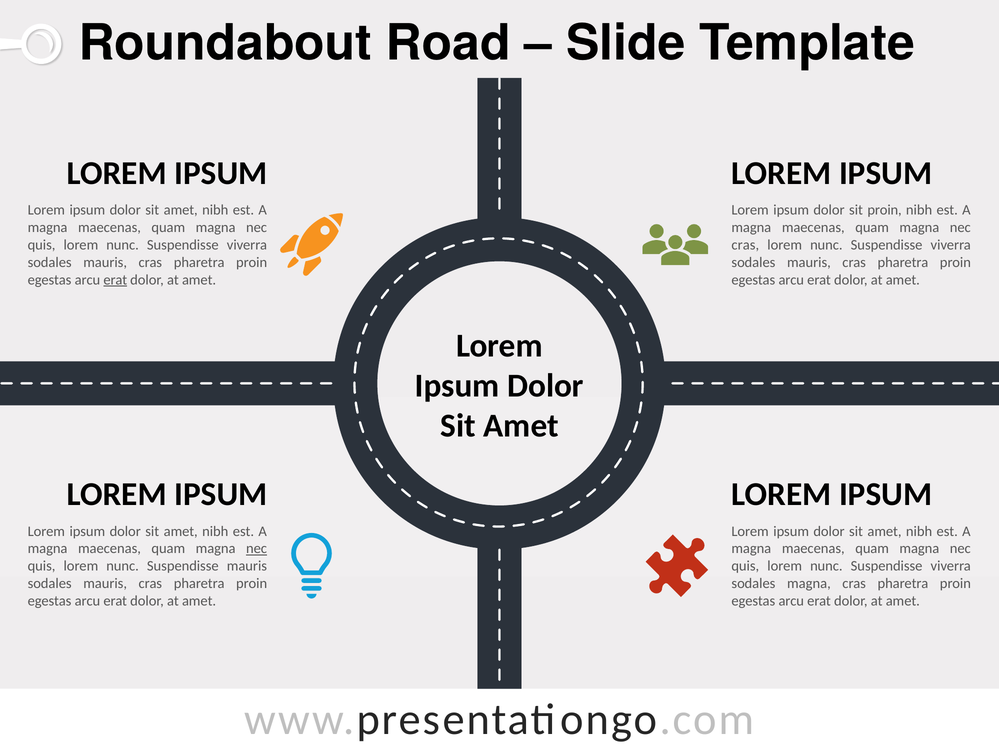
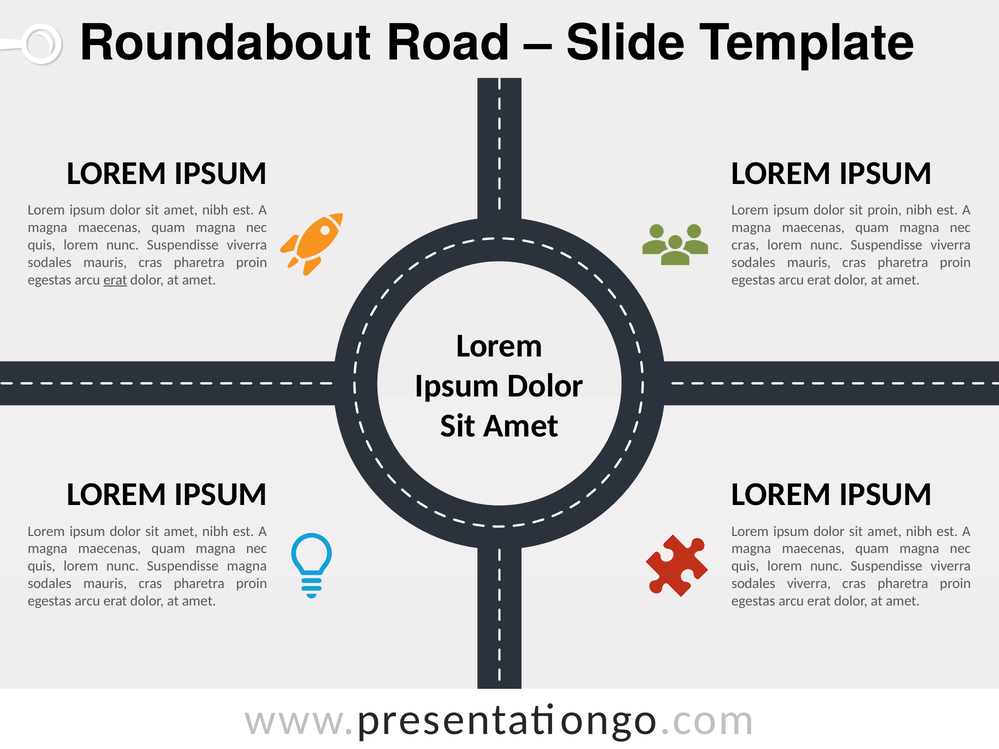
nec at (257, 549) underline: present -> none
Suspendisse mauris: mauris -> magna
sodales magna: magna -> viverra
